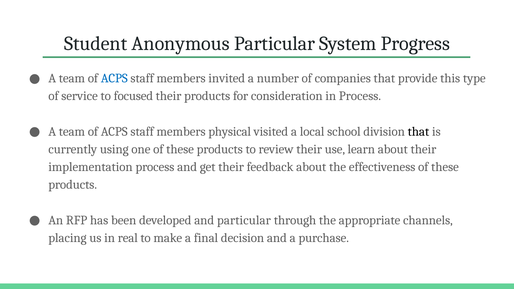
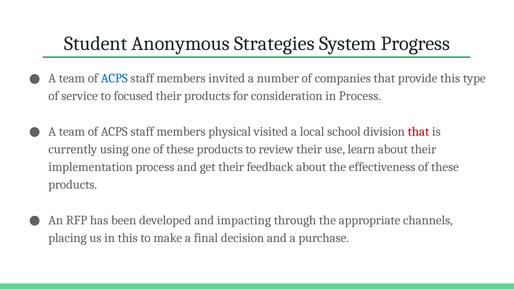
Anonymous Particular: Particular -> Strategies
that at (418, 132) colour: black -> red
and particular: particular -> impacting
in real: real -> this
